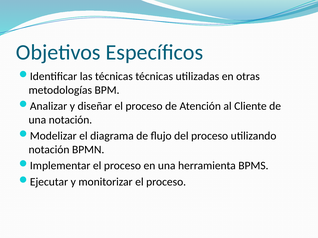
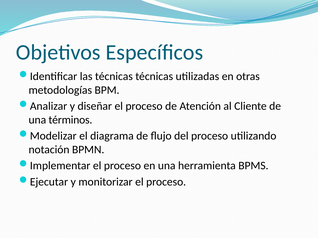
una notación: notación -> términos
